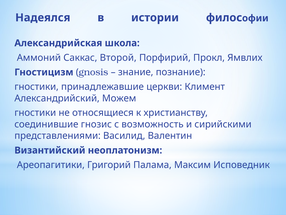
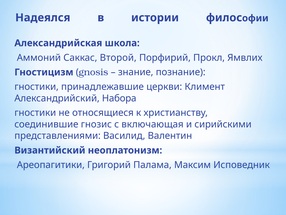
Можем: Можем -> Набора
возможность: возможность -> включающая
